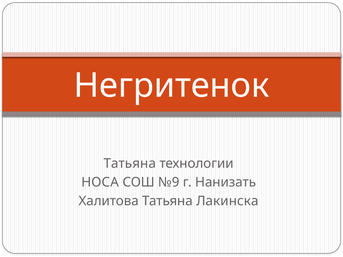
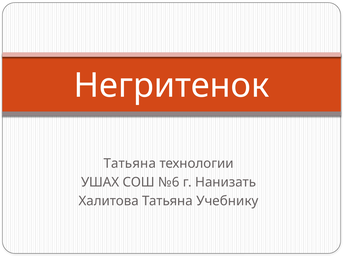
НОСА: НОСА -> УШАХ
№9: №9 -> №6
Лакинска: Лакинска -> Учебнику
